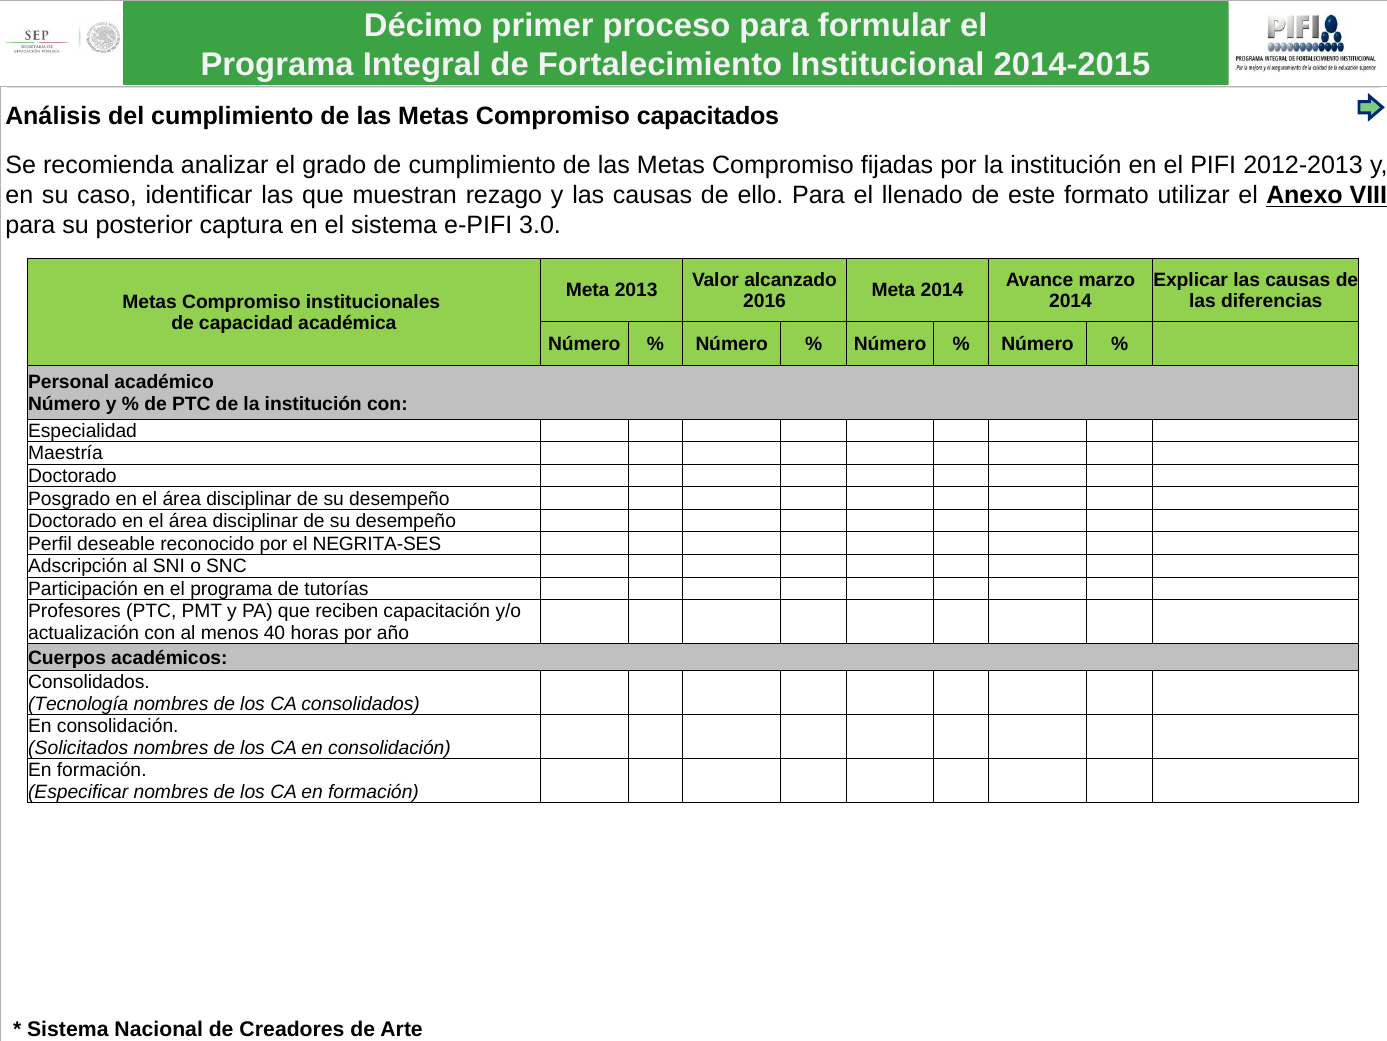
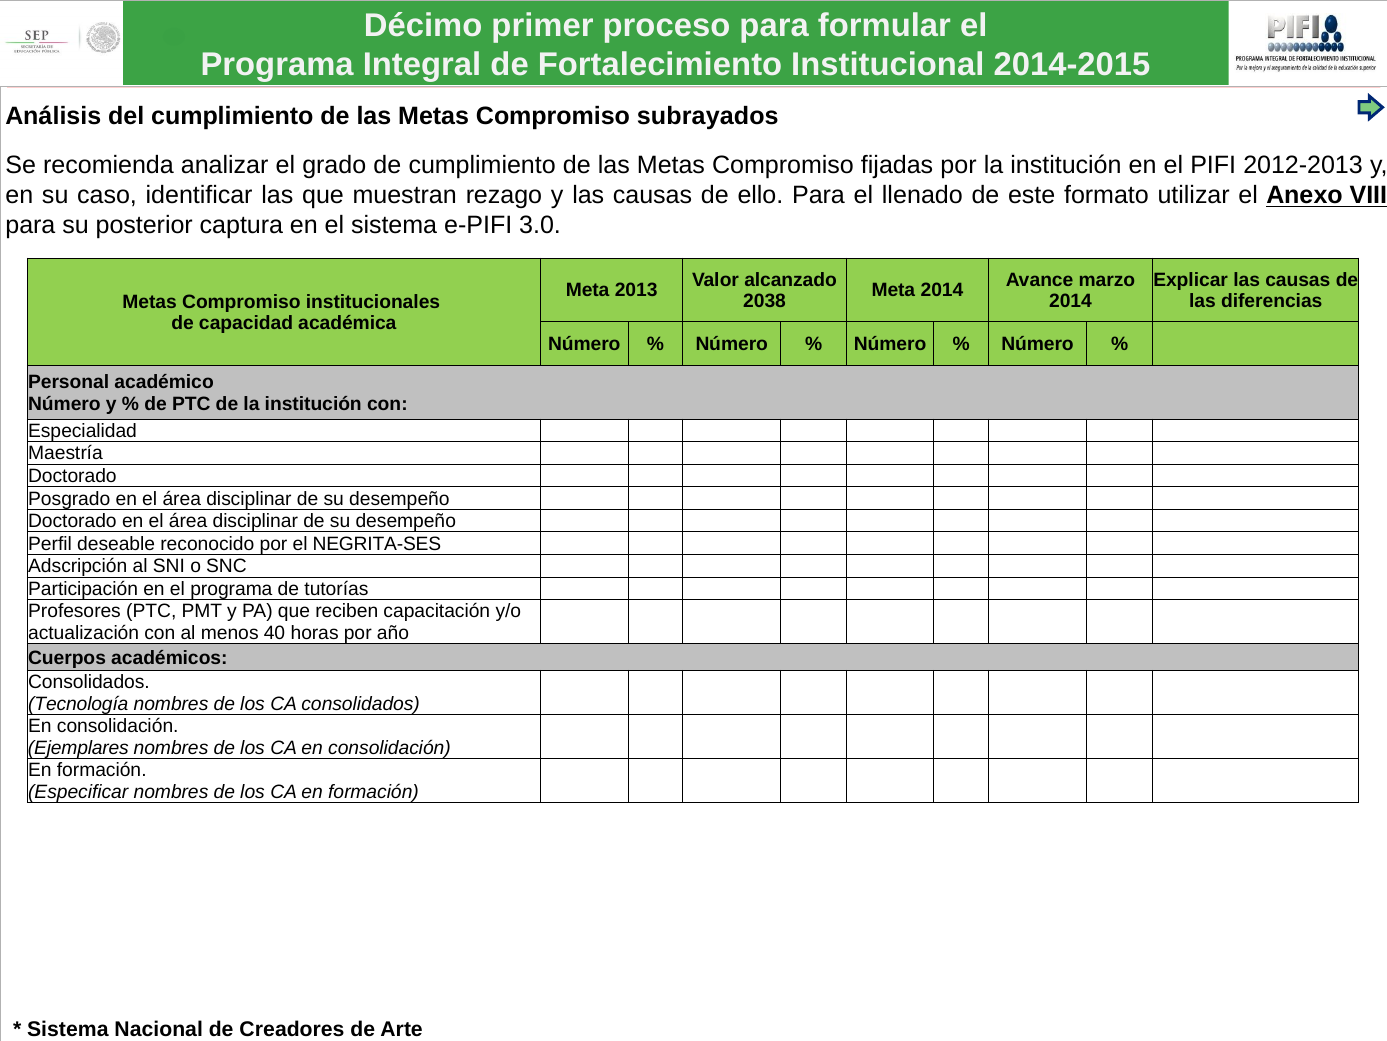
capacitados: capacitados -> subrayados
2016: 2016 -> 2038
Solicitados: Solicitados -> Ejemplares
